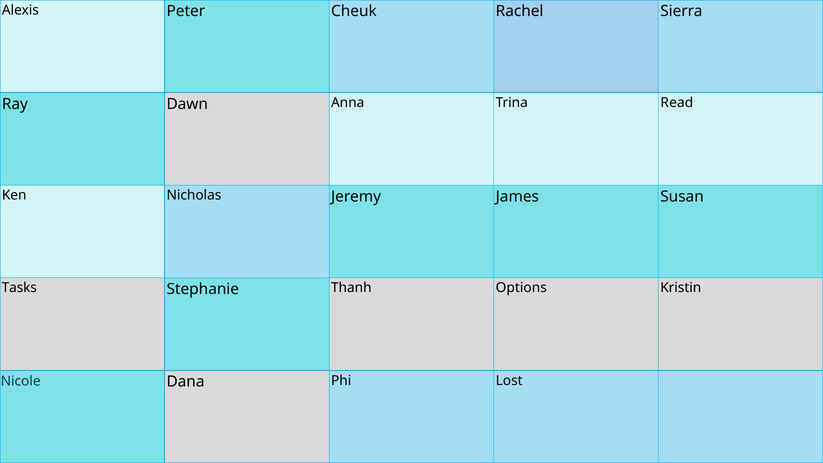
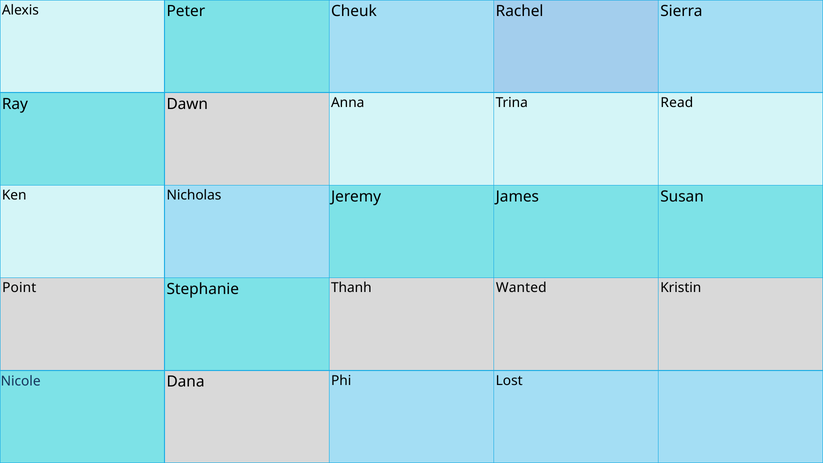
Tasks: Tasks -> Point
Options: Options -> Wanted
